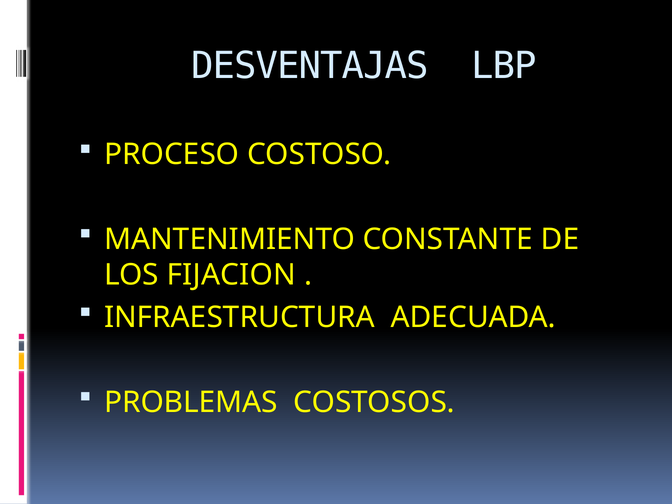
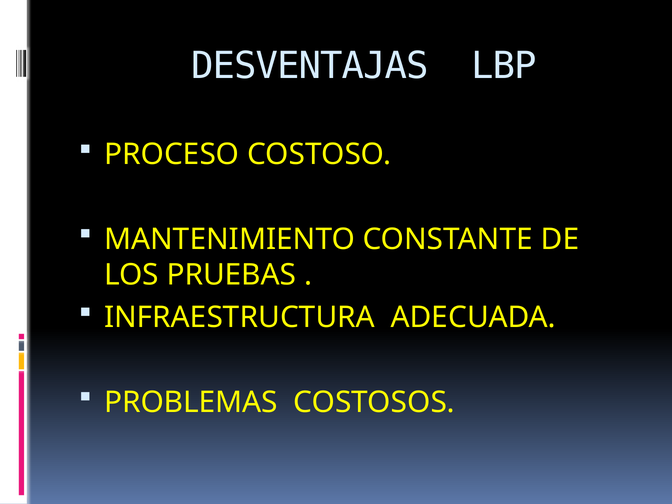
FIJACION: FIJACION -> PRUEBAS
